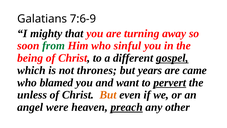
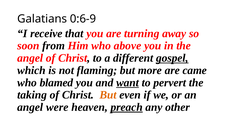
7:6-9: 7:6-9 -> 0:6-9
mighty: mighty -> receive
from colour: green -> black
sinful: sinful -> above
being at (30, 58): being -> angel
thrones: thrones -> flaming
years: years -> more
want underline: none -> present
pervert underline: present -> none
unless: unless -> taking
